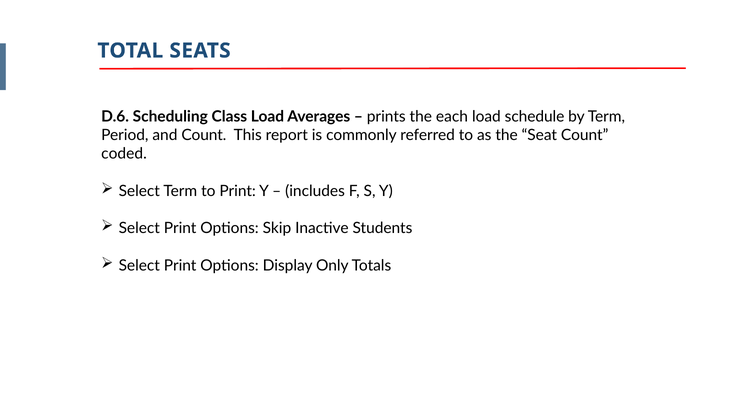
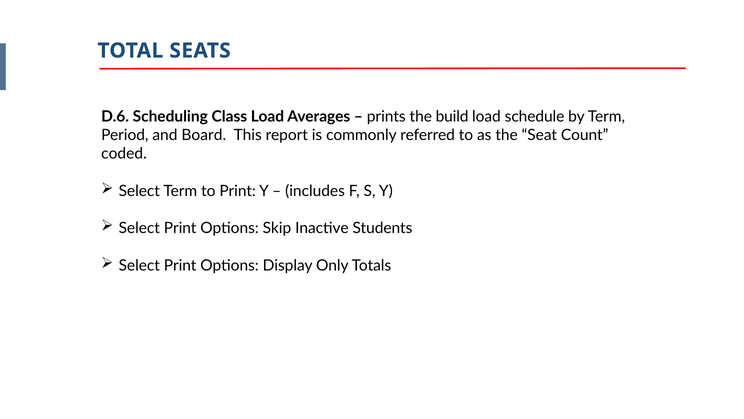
each: each -> build
and Count: Count -> Board
